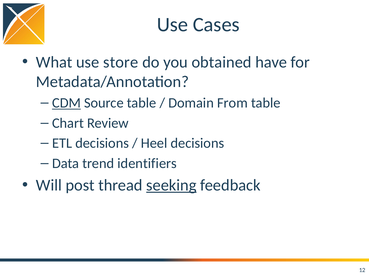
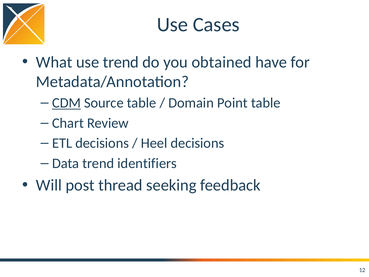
use store: store -> trend
From: From -> Point
seeking underline: present -> none
